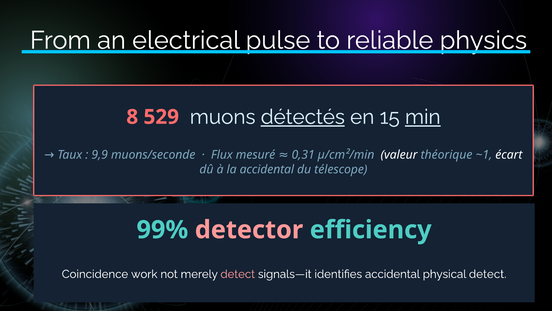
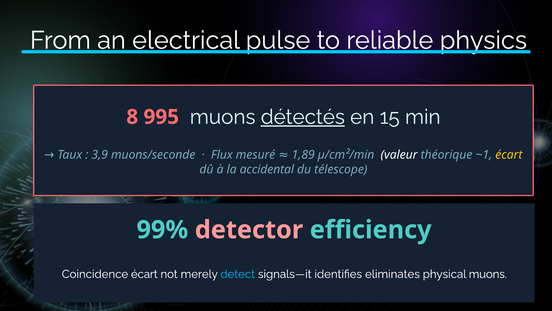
529: 529 -> 995
min underline: present -> none
9,9: 9,9 -> 3,9
0,31: 0,31 -> 1,89
écart at (509, 155) colour: white -> yellow
Coincidence work: work -> écart
detect at (238, 274) colour: pink -> light blue
identifies accidental: accidental -> eliminates
physical detect: detect -> muons
